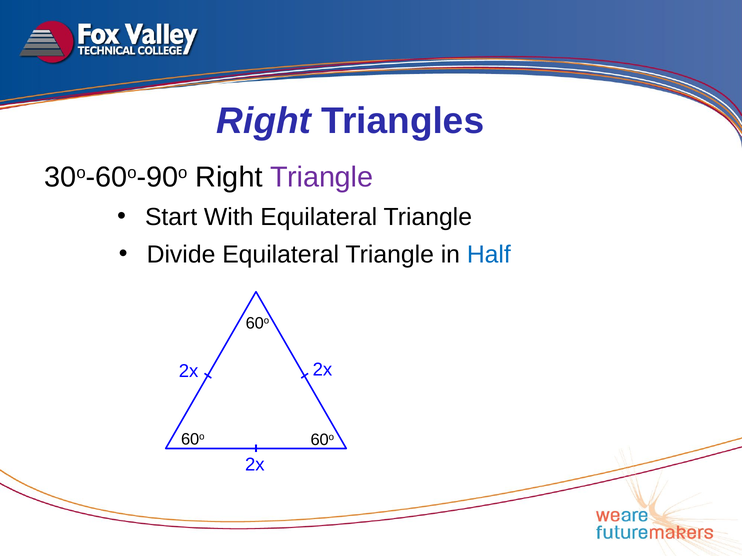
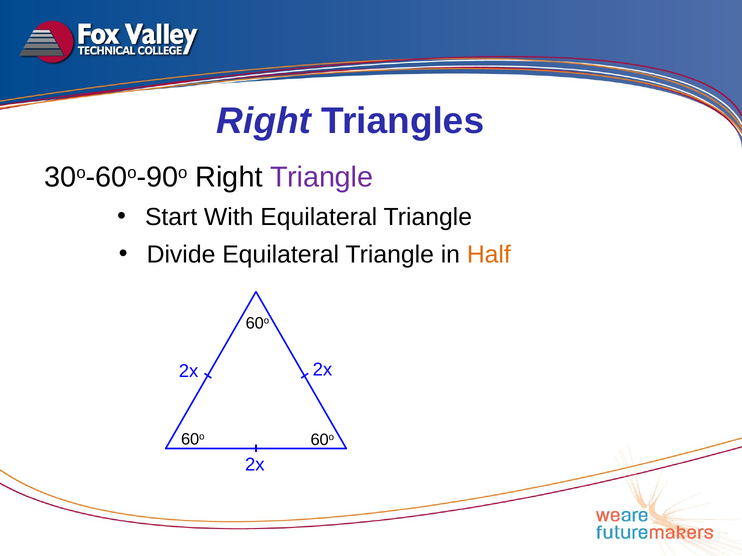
Half colour: blue -> orange
